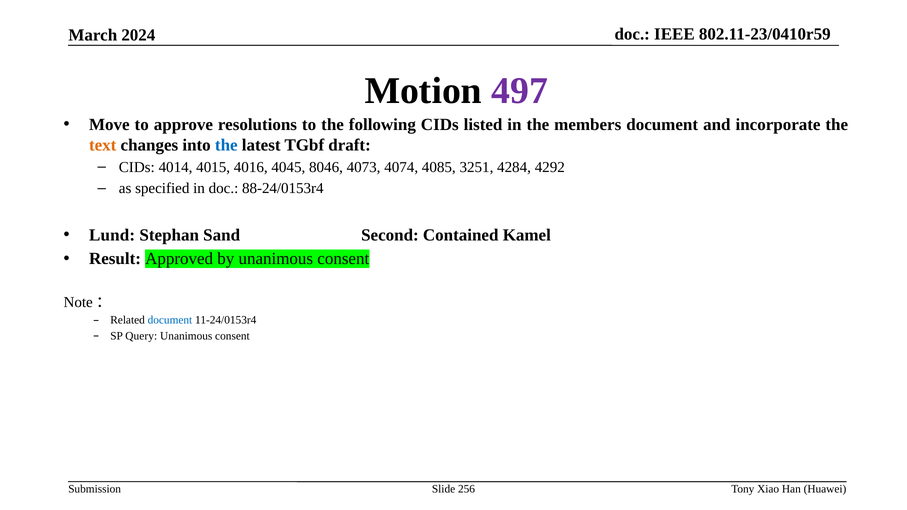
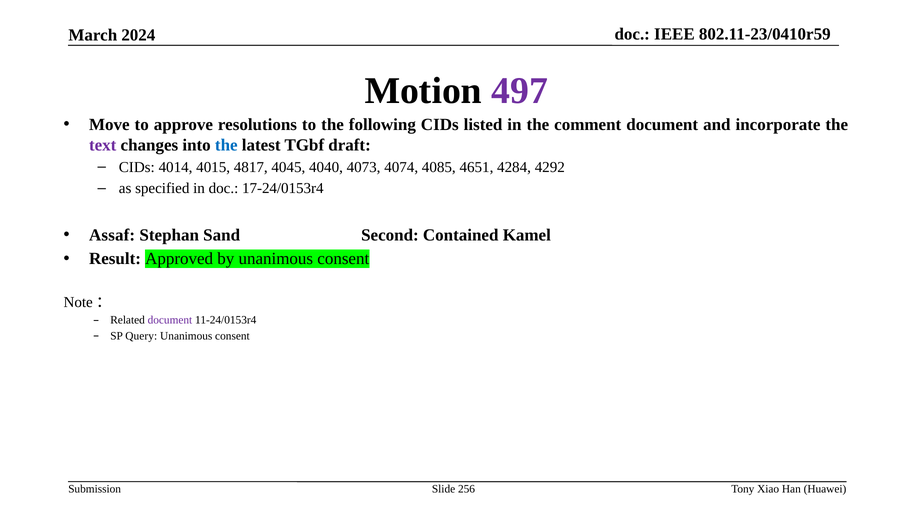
members: members -> comment
text colour: orange -> purple
4016: 4016 -> 4817
8046: 8046 -> 4040
3251: 3251 -> 4651
88-24/0153r4: 88-24/0153r4 -> 17-24/0153r4
Lund: Lund -> Assaf
document at (170, 320) colour: blue -> purple
